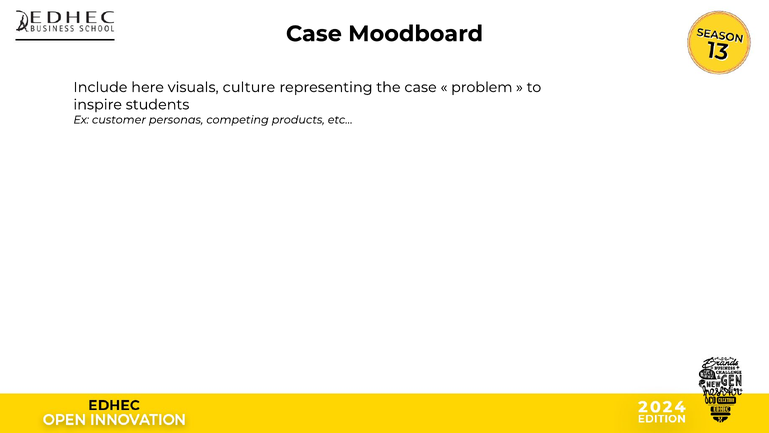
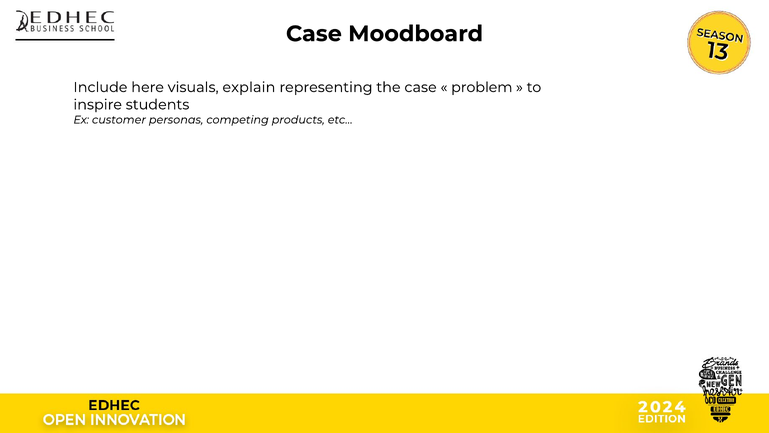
culture: culture -> explain
